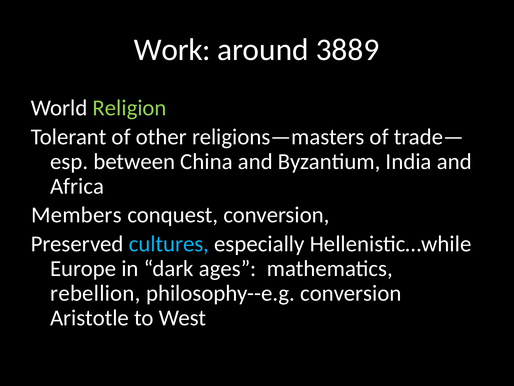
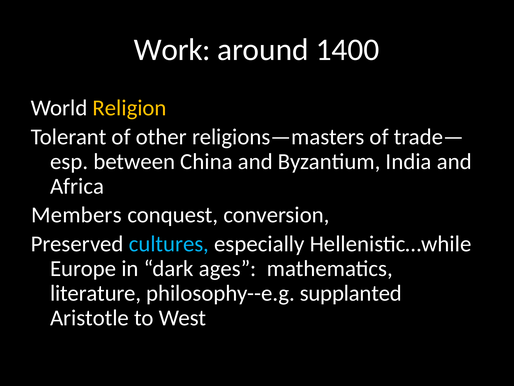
3889: 3889 -> 1400
Religion colour: light green -> yellow
rebellion: rebellion -> literature
philosophy--e.g conversion: conversion -> supplanted
